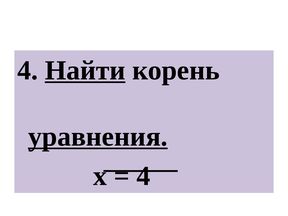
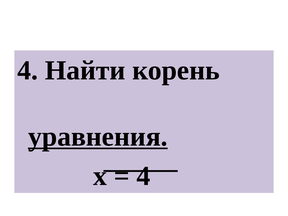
Найти underline: present -> none
